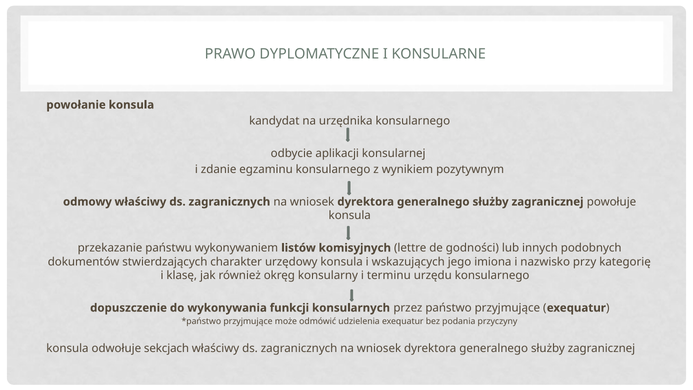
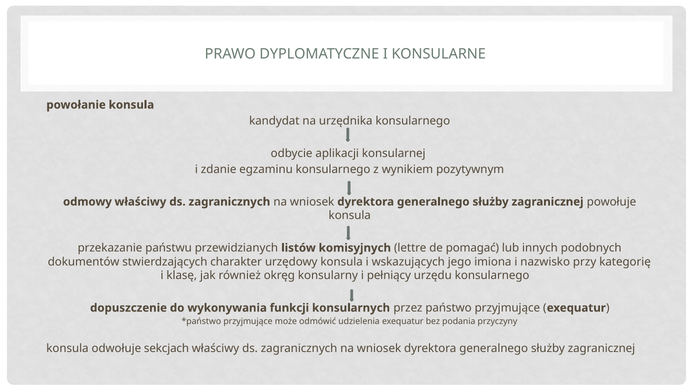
wykonywaniem: wykonywaniem -> przewidzianych
godności: godności -> pomagać
terminu: terminu -> pełniący
